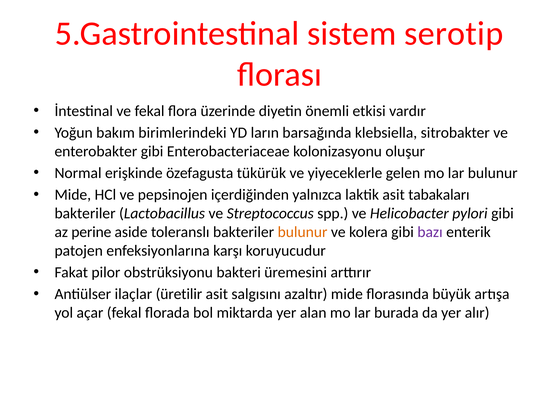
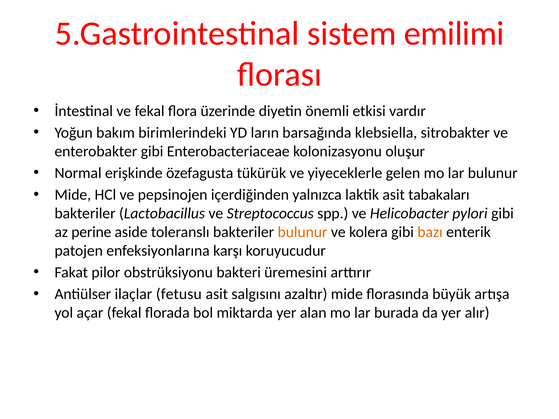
serotip: serotip -> emilimi
bazı colour: purple -> orange
üretilir: üretilir -> fetusu
